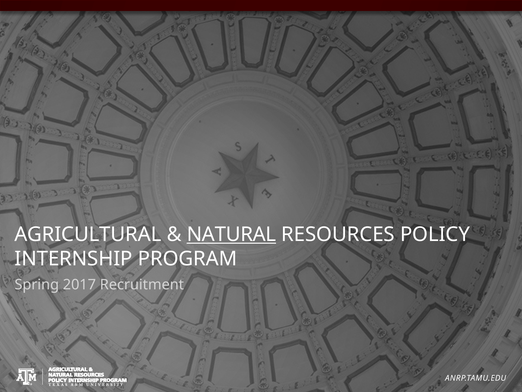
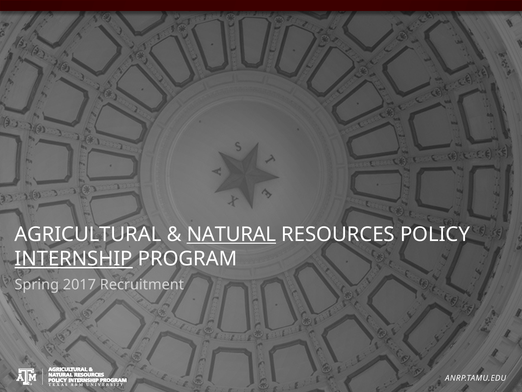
INTERNSHIP underline: none -> present
